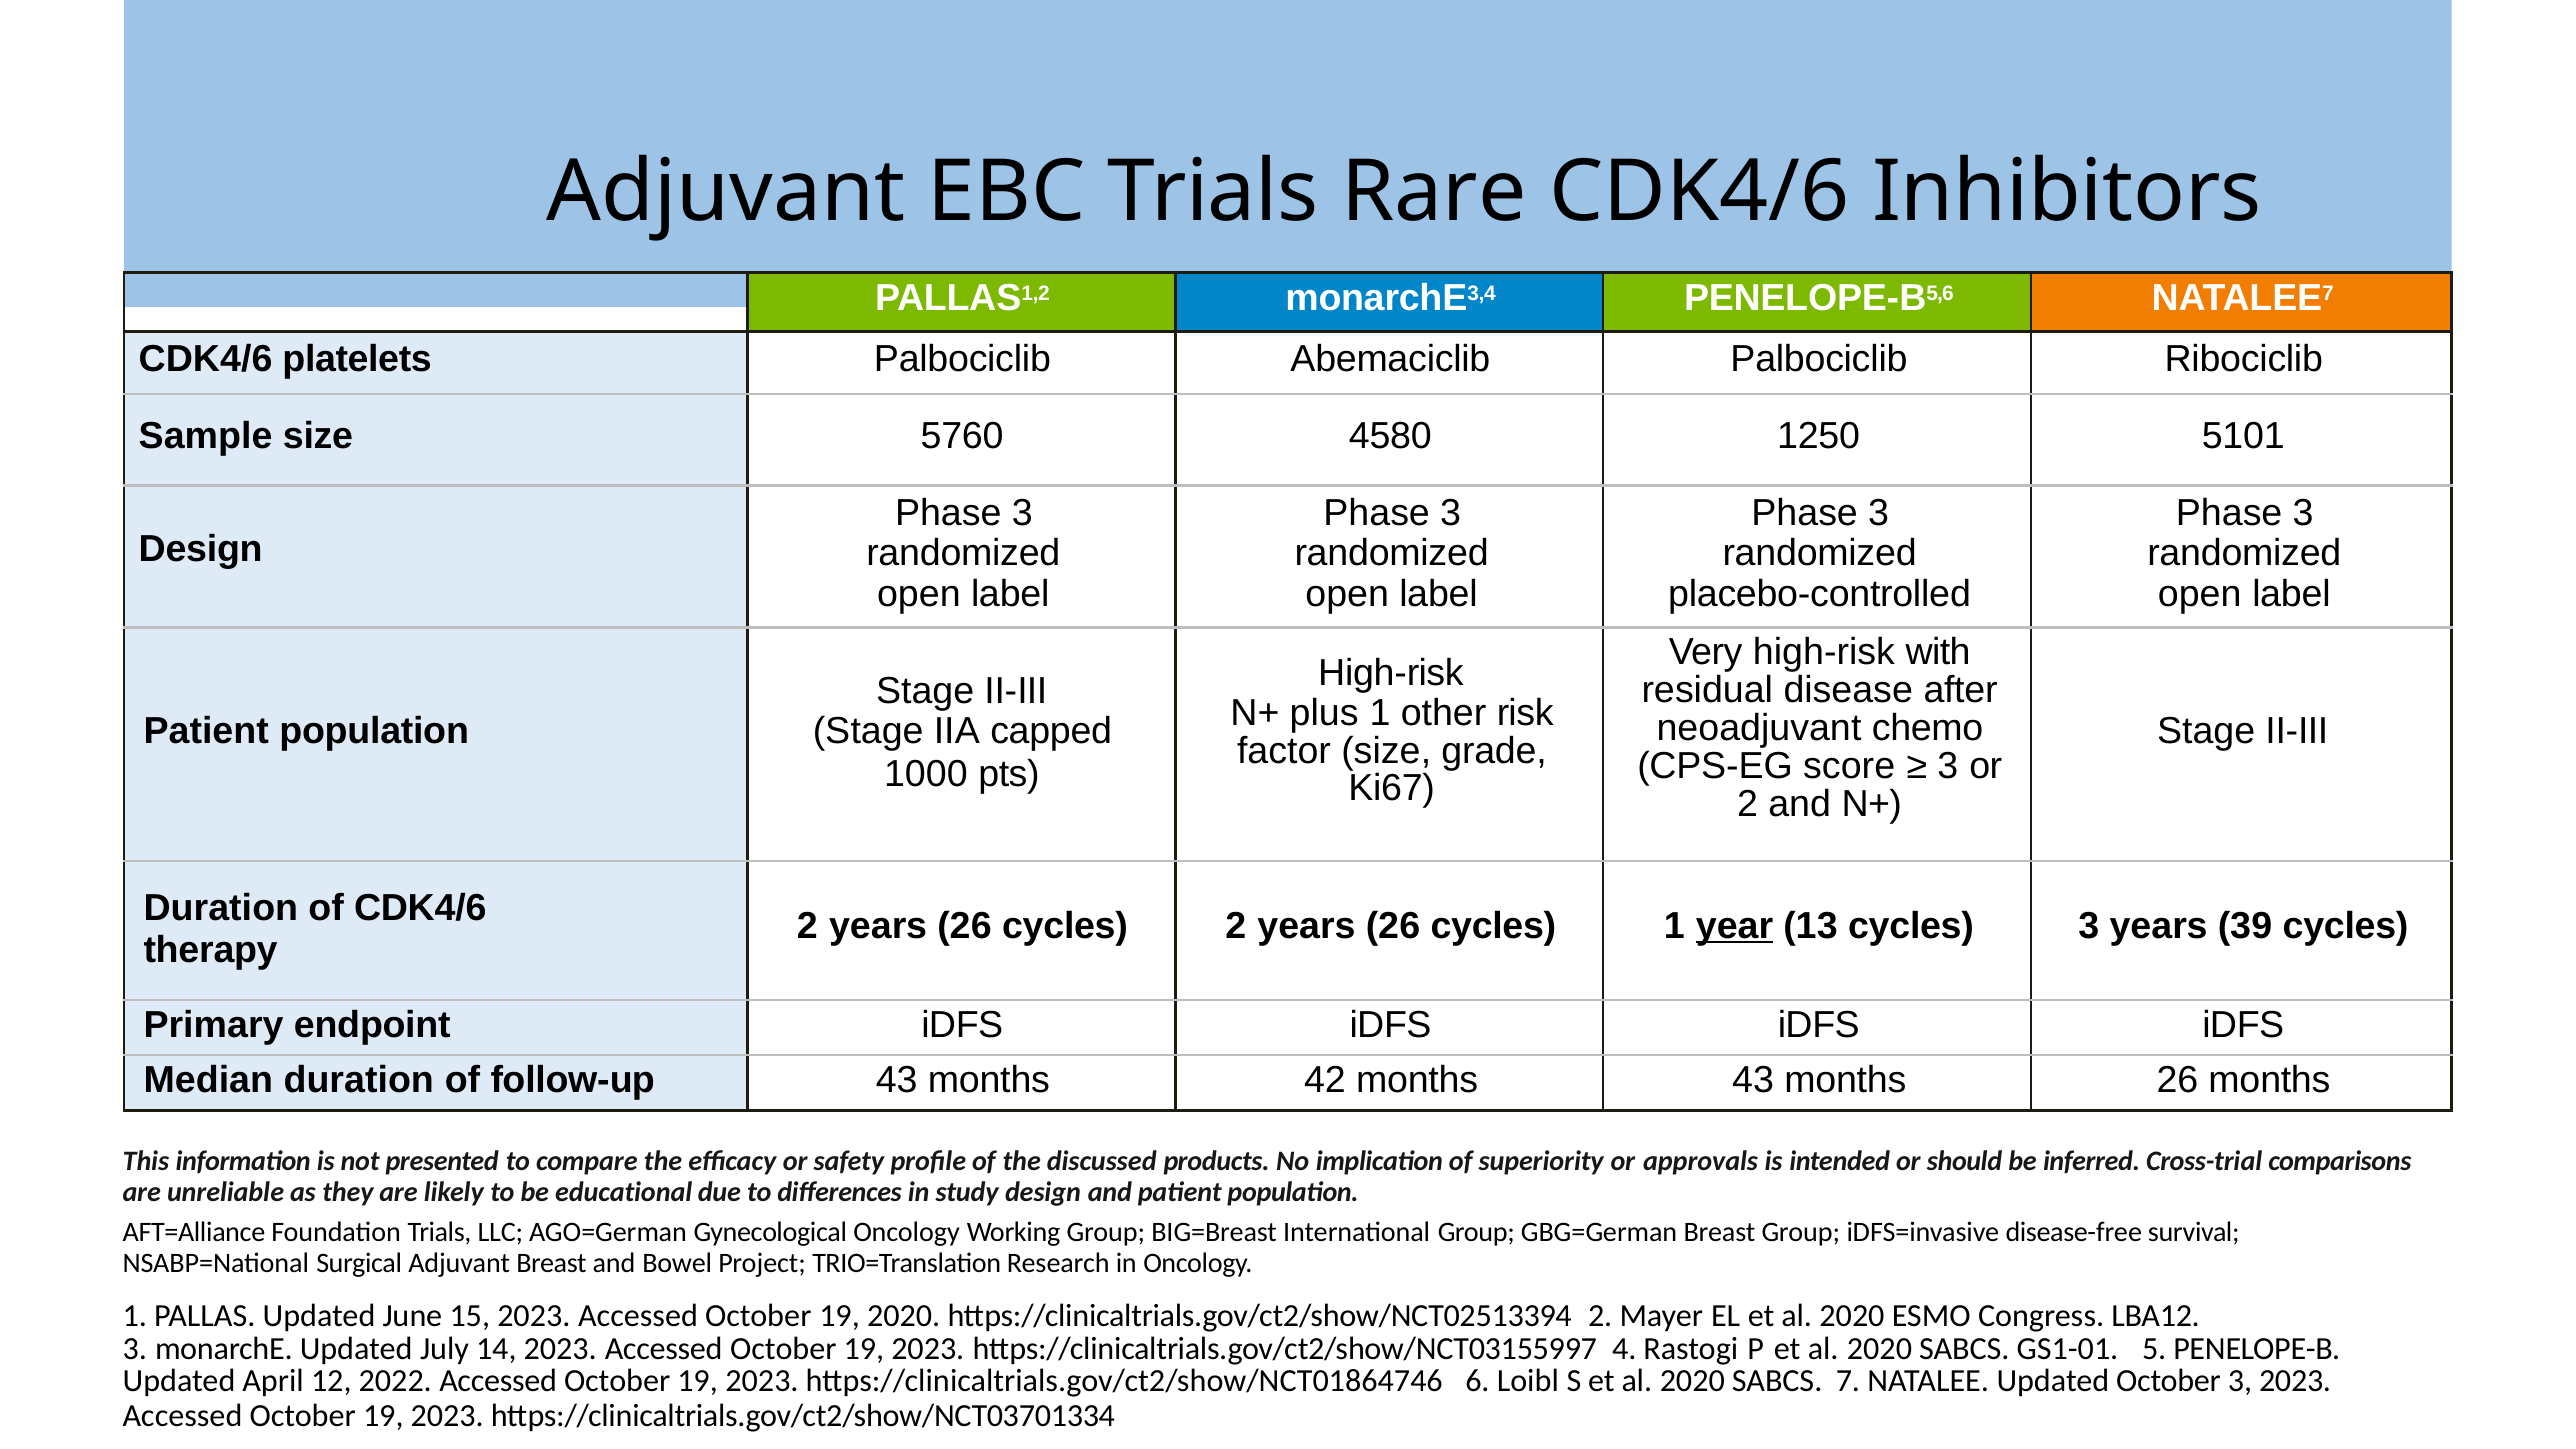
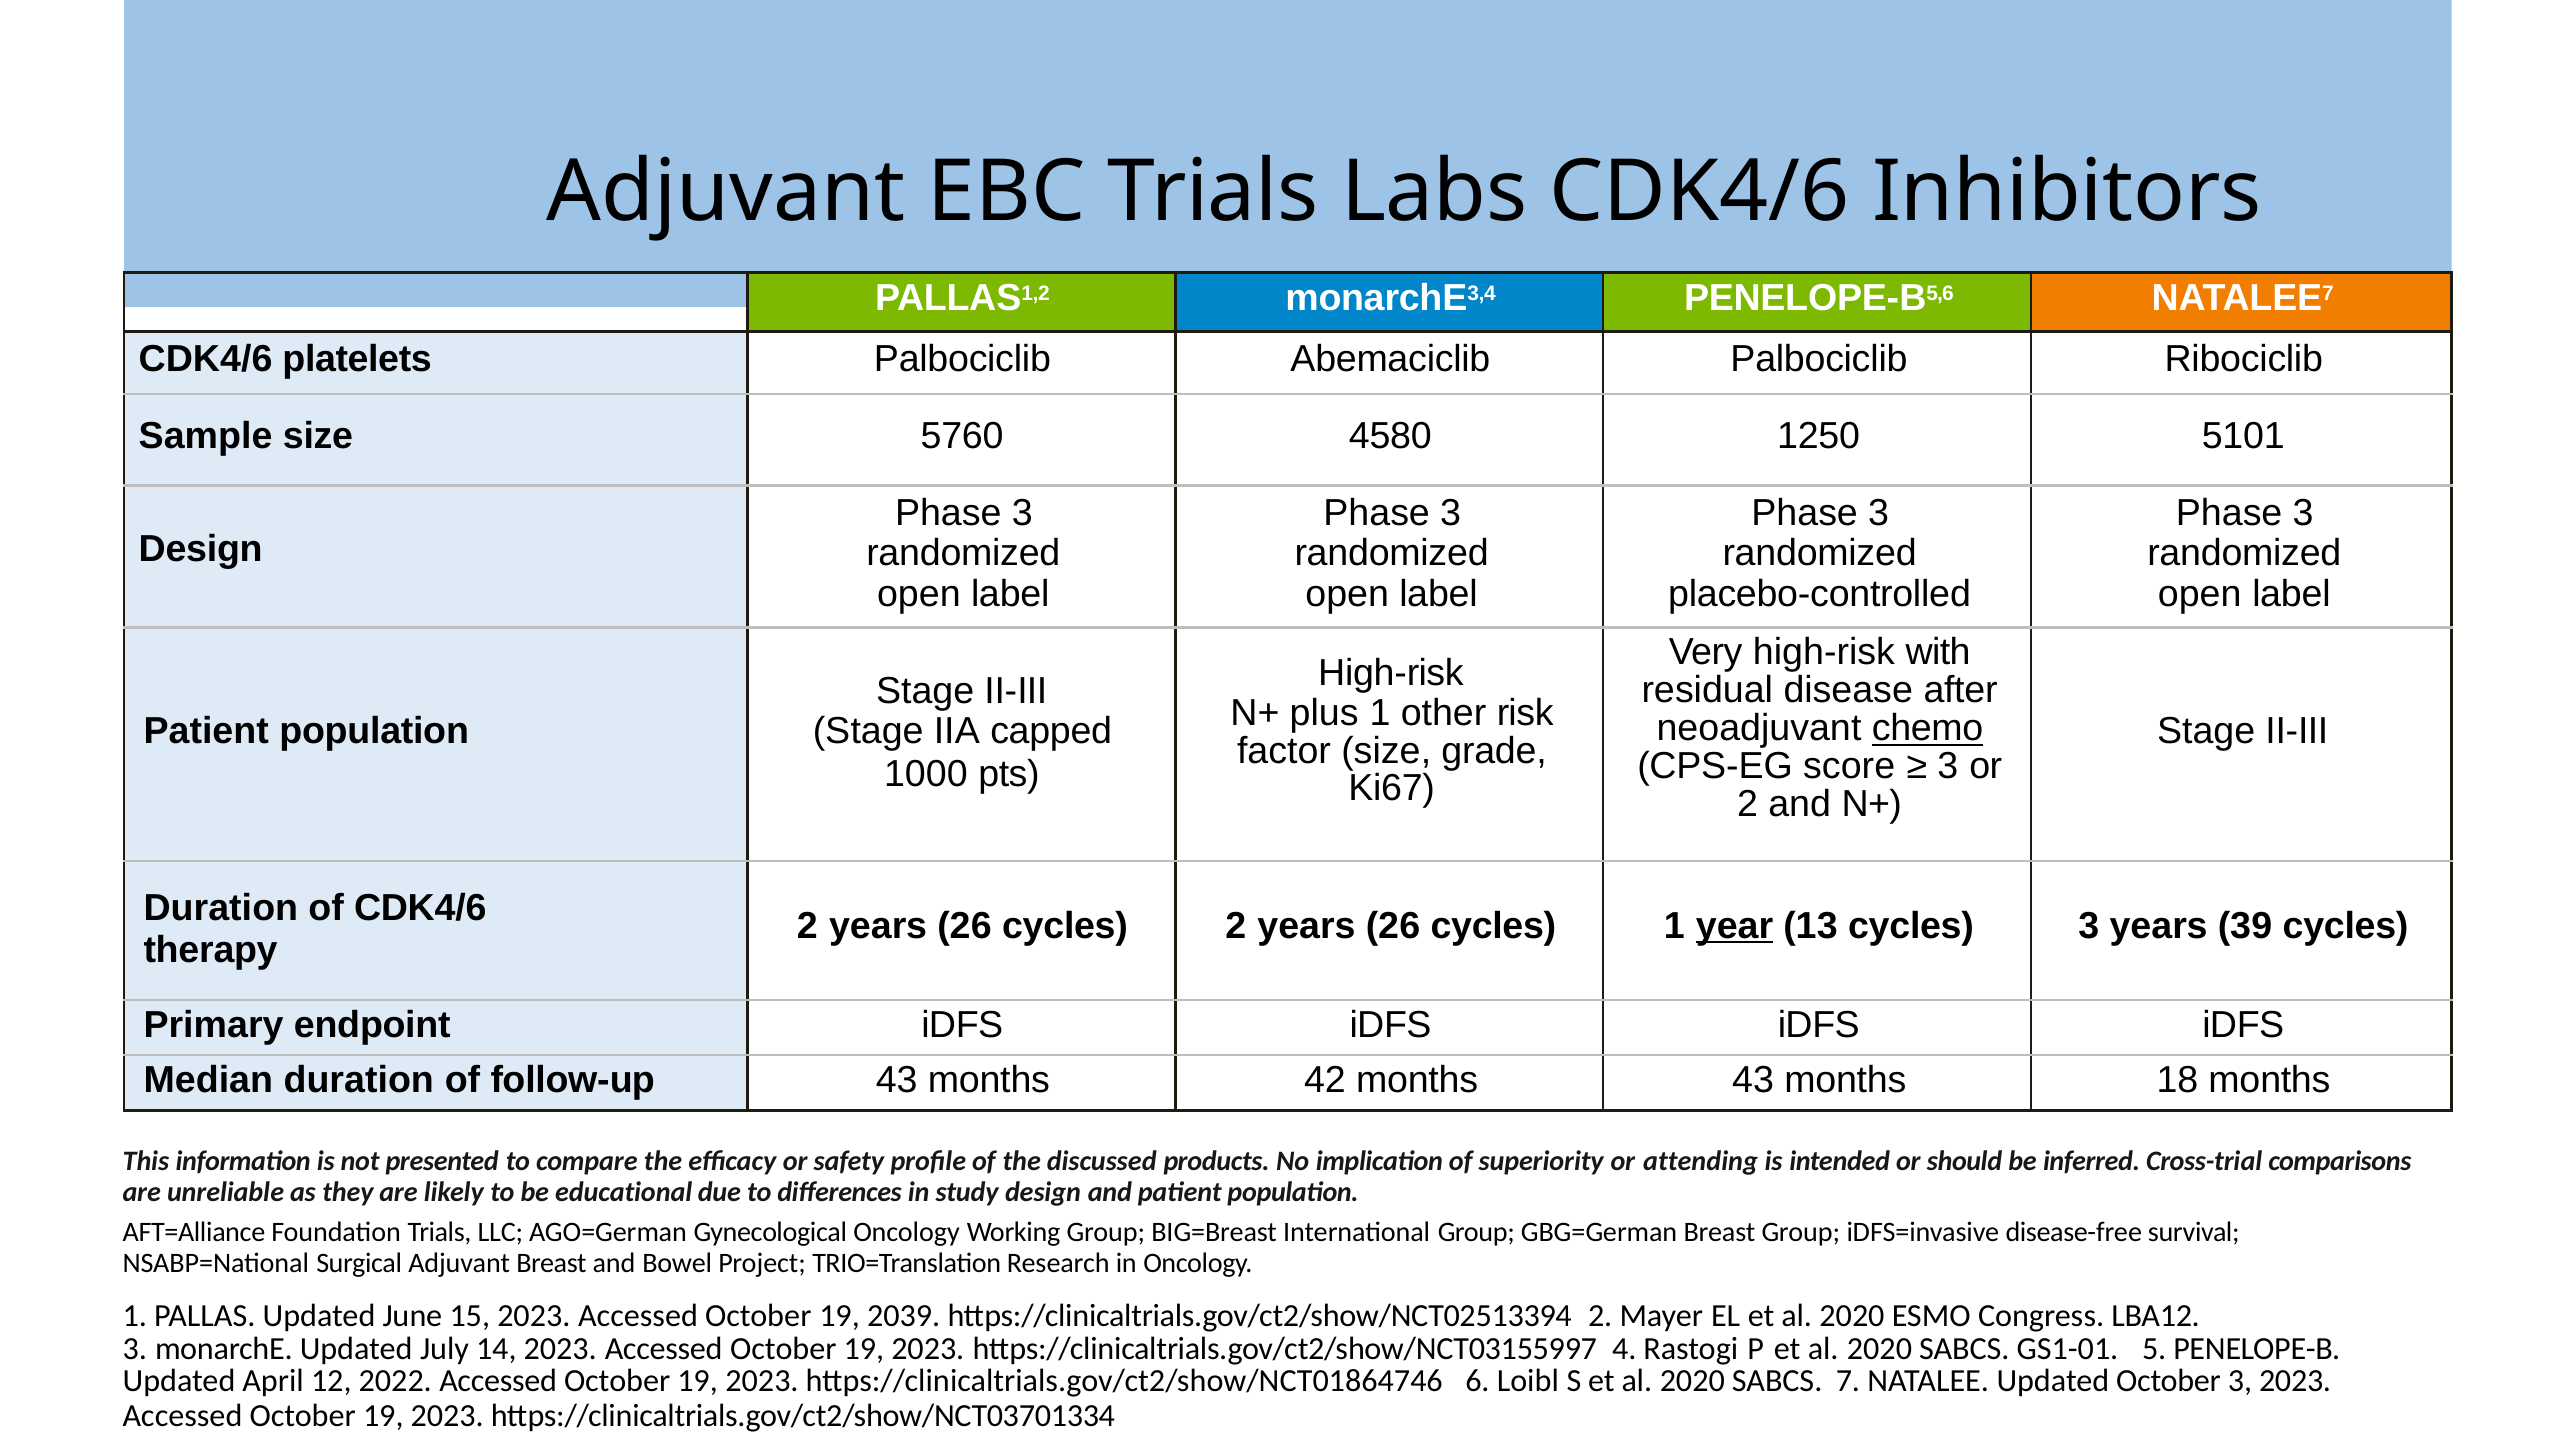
Rare: Rare -> Labs
chemo underline: none -> present
months 26: 26 -> 18
approvals: approvals -> attending
19 2020: 2020 -> 2039
